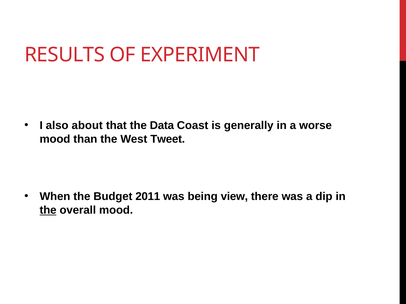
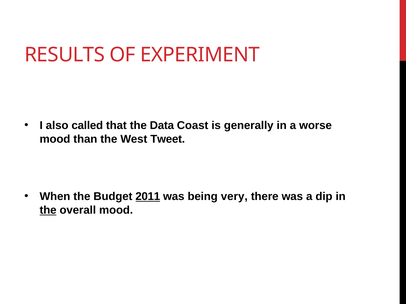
about: about -> called
2011 underline: none -> present
view: view -> very
